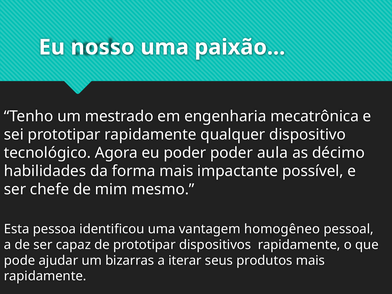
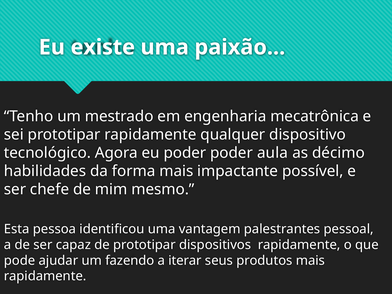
nosso: nosso -> existe
homogêneo: homogêneo -> palestrantes
bizarras: bizarras -> fazendo
